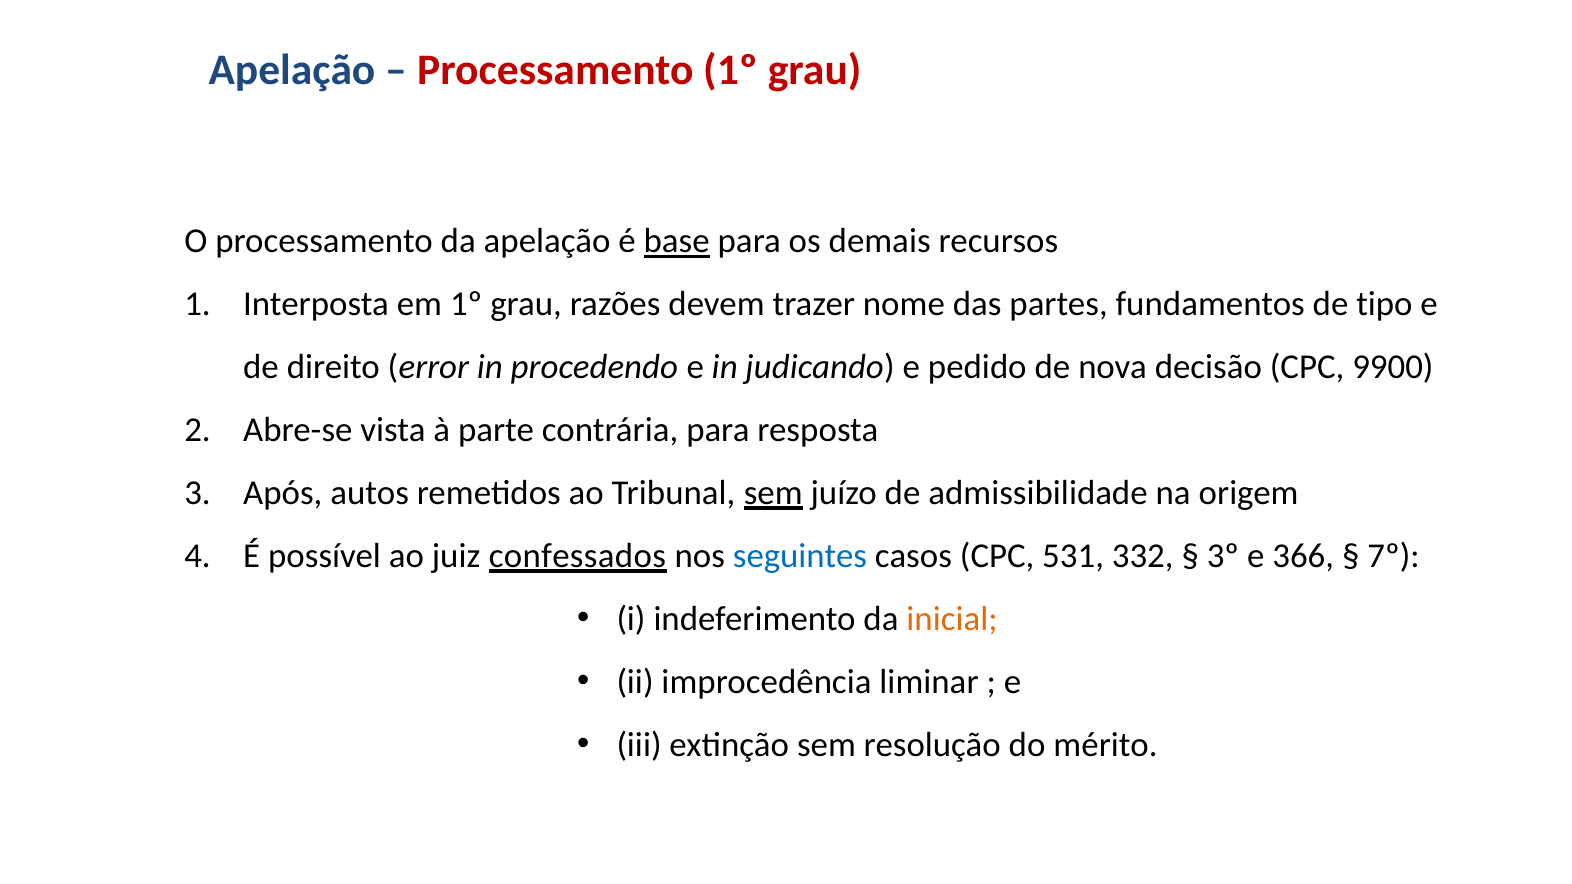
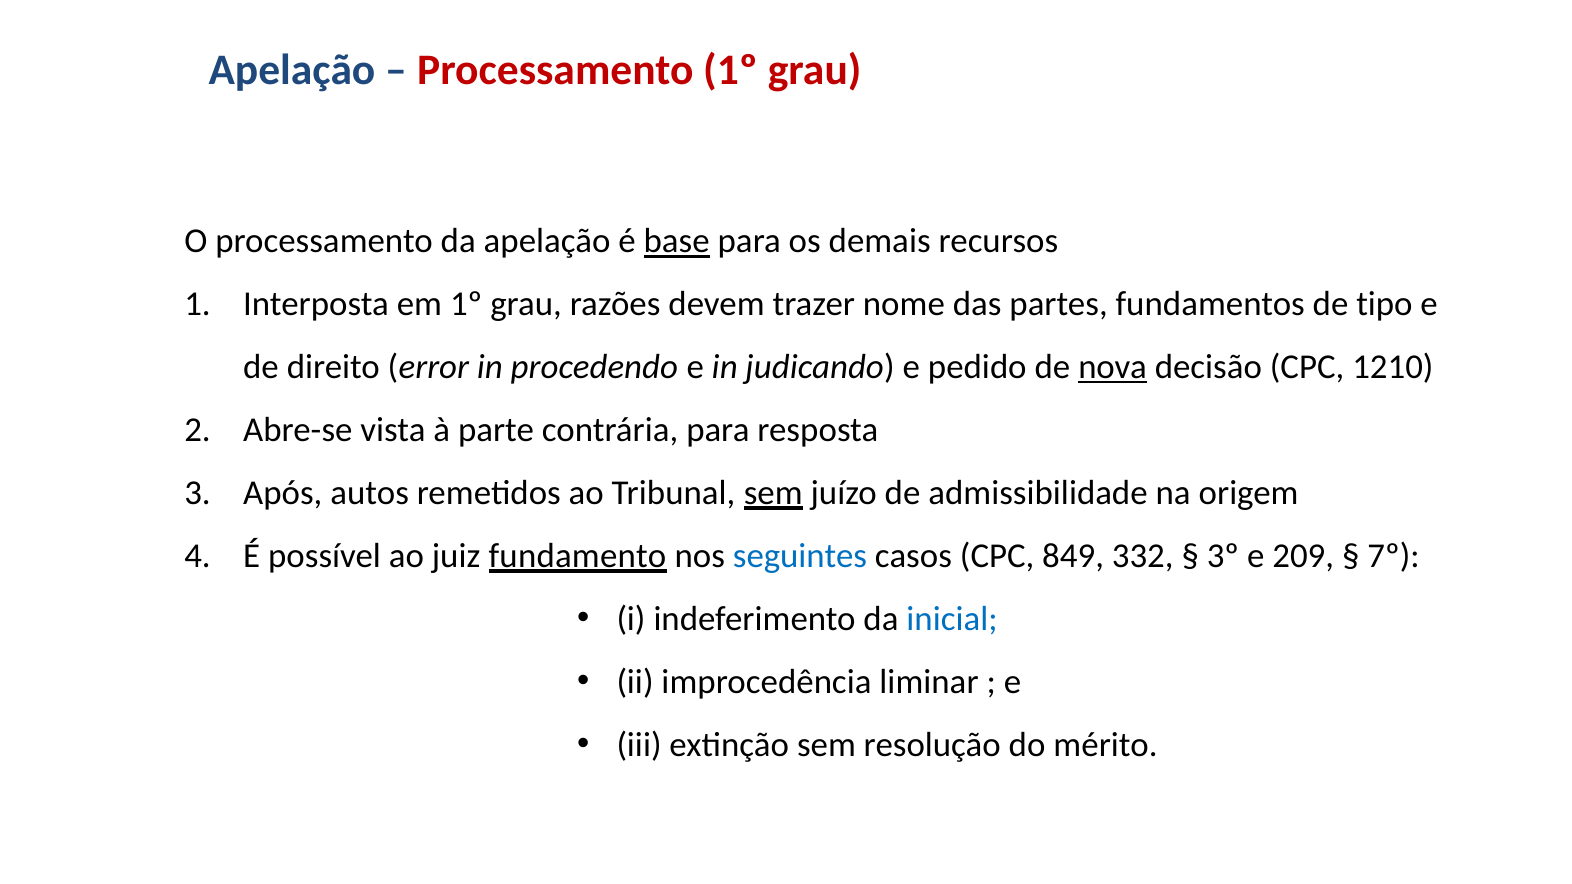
nova underline: none -> present
9900: 9900 -> 1210
confessados: confessados -> fundamento
531: 531 -> 849
366: 366 -> 209
inicial colour: orange -> blue
